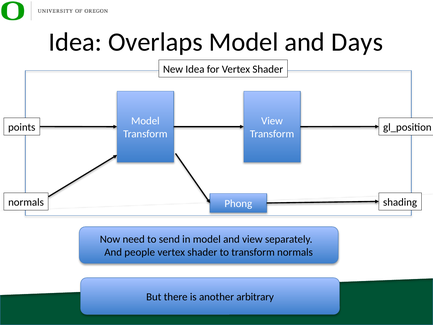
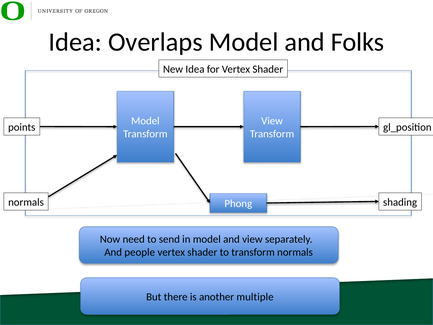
Days: Days -> Folks
arbitrary: arbitrary -> multiple
